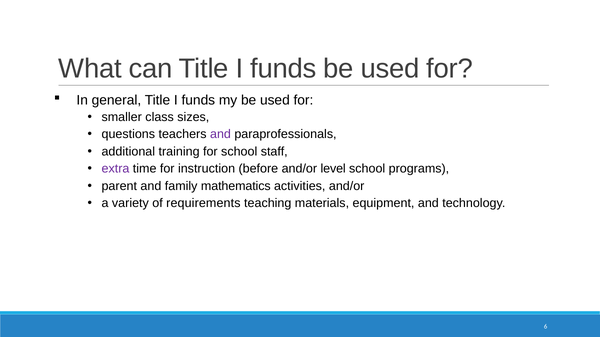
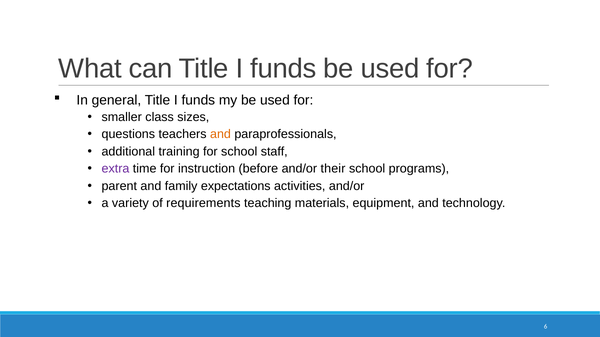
and at (220, 134) colour: purple -> orange
level: level -> their
mathematics: mathematics -> expectations
